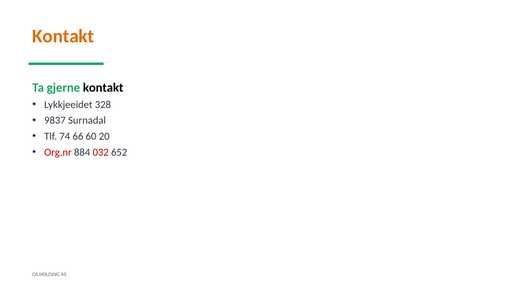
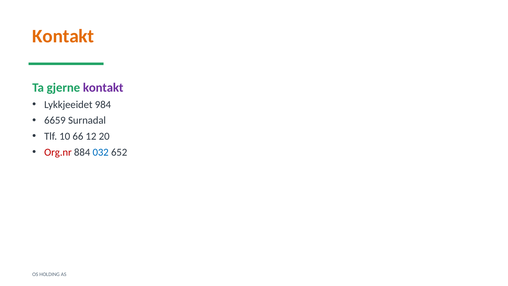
kontakt at (103, 87) colour: black -> purple
328: 328 -> 984
9837: 9837 -> 6659
74: 74 -> 10
60: 60 -> 12
032 colour: red -> blue
